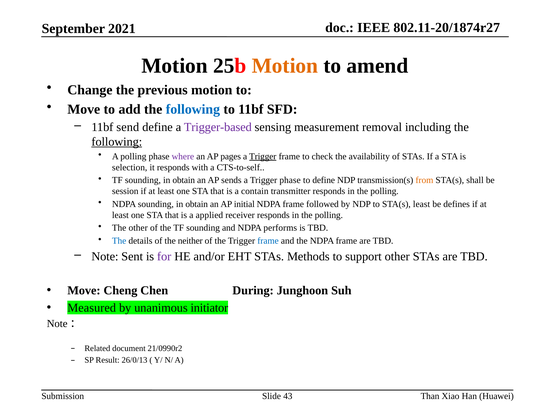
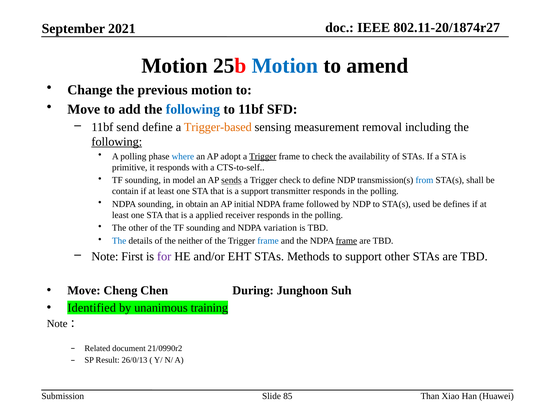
Motion at (285, 66) colour: orange -> blue
Trigger-based colour: purple -> orange
where colour: purple -> blue
pages: pages -> adopt
selection: selection -> primitive
TF sounding in obtain: obtain -> model
sends underline: none -> present
Trigger phase: phase -> check
from colour: orange -> blue
session: session -> contain
a contain: contain -> support
STA(s least: least -> used
performs: performs -> variation
frame at (346, 241) underline: none -> present
Sent: Sent -> First
Measured: Measured -> Identified
initiator: initiator -> training
43: 43 -> 85
